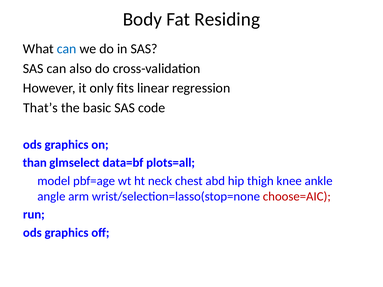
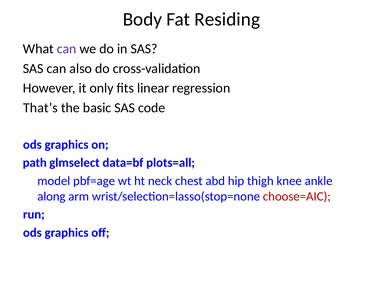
can at (67, 49) colour: blue -> purple
than: than -> path
angle: angle -> along
